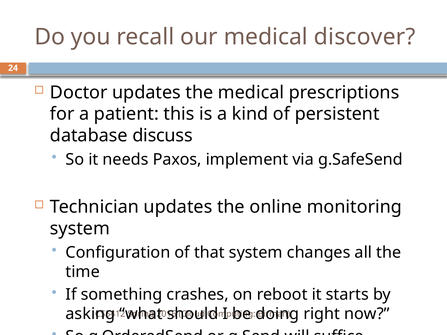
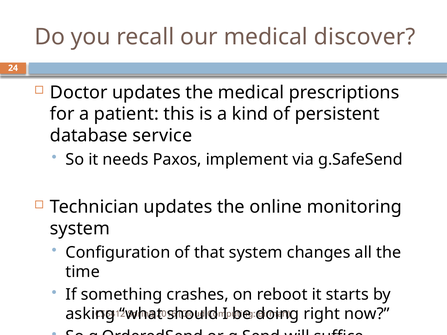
discuss: discuss -> service
